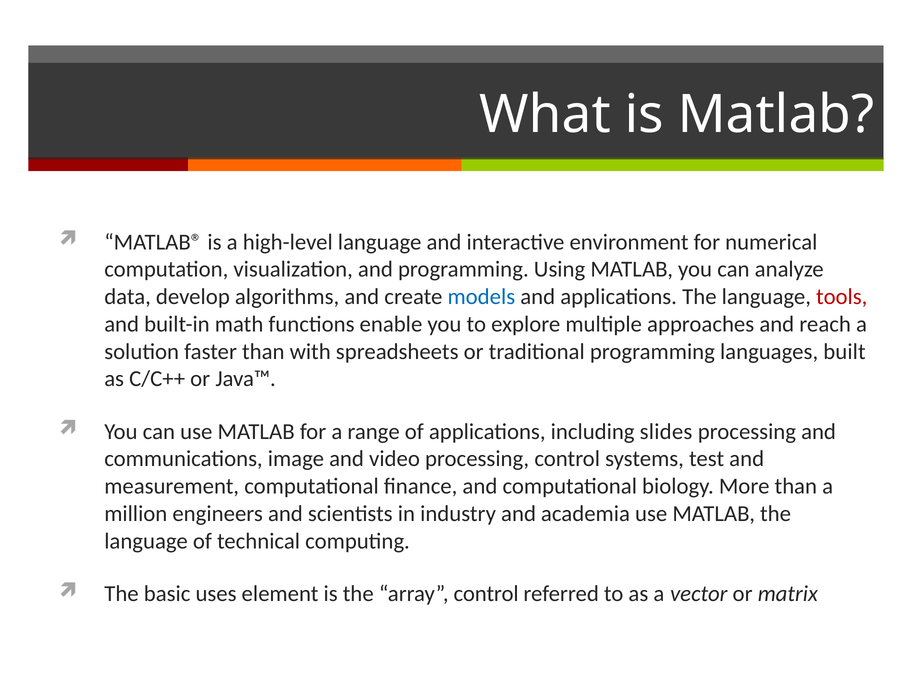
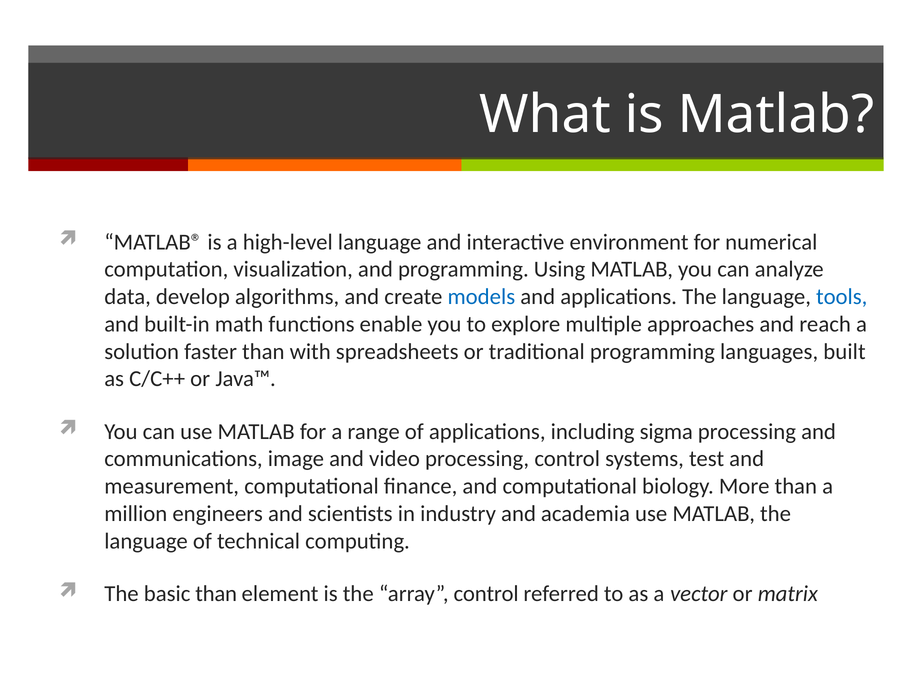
tools colour: red -> blue
slides: slides -> sigma
basic uses: uses -> than
